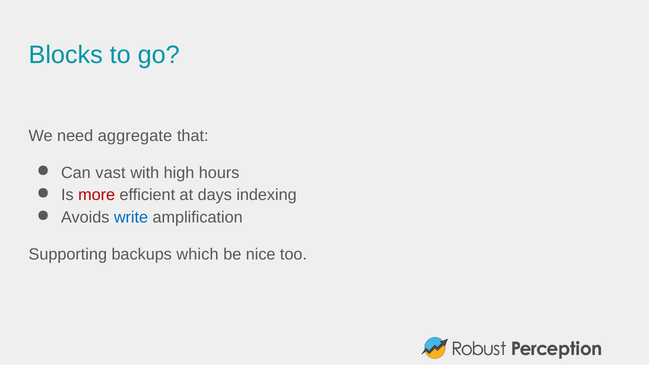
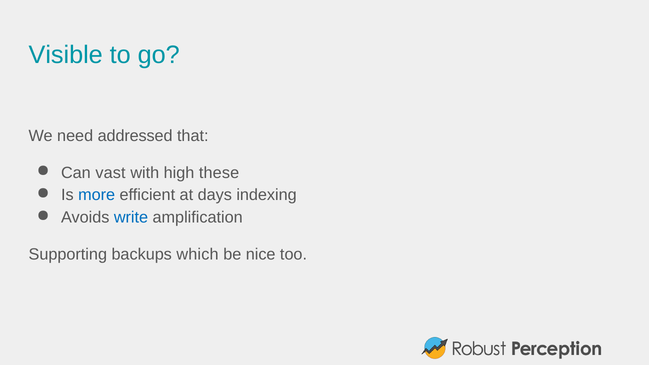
Blocks: Blocks -> Visible
aggregate: aggregate -> addressed
hours: hours -> these
more colour: red -> blue
